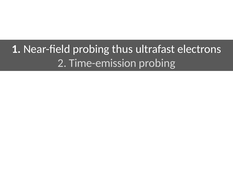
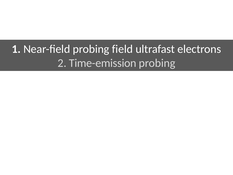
thus: thus -> field
